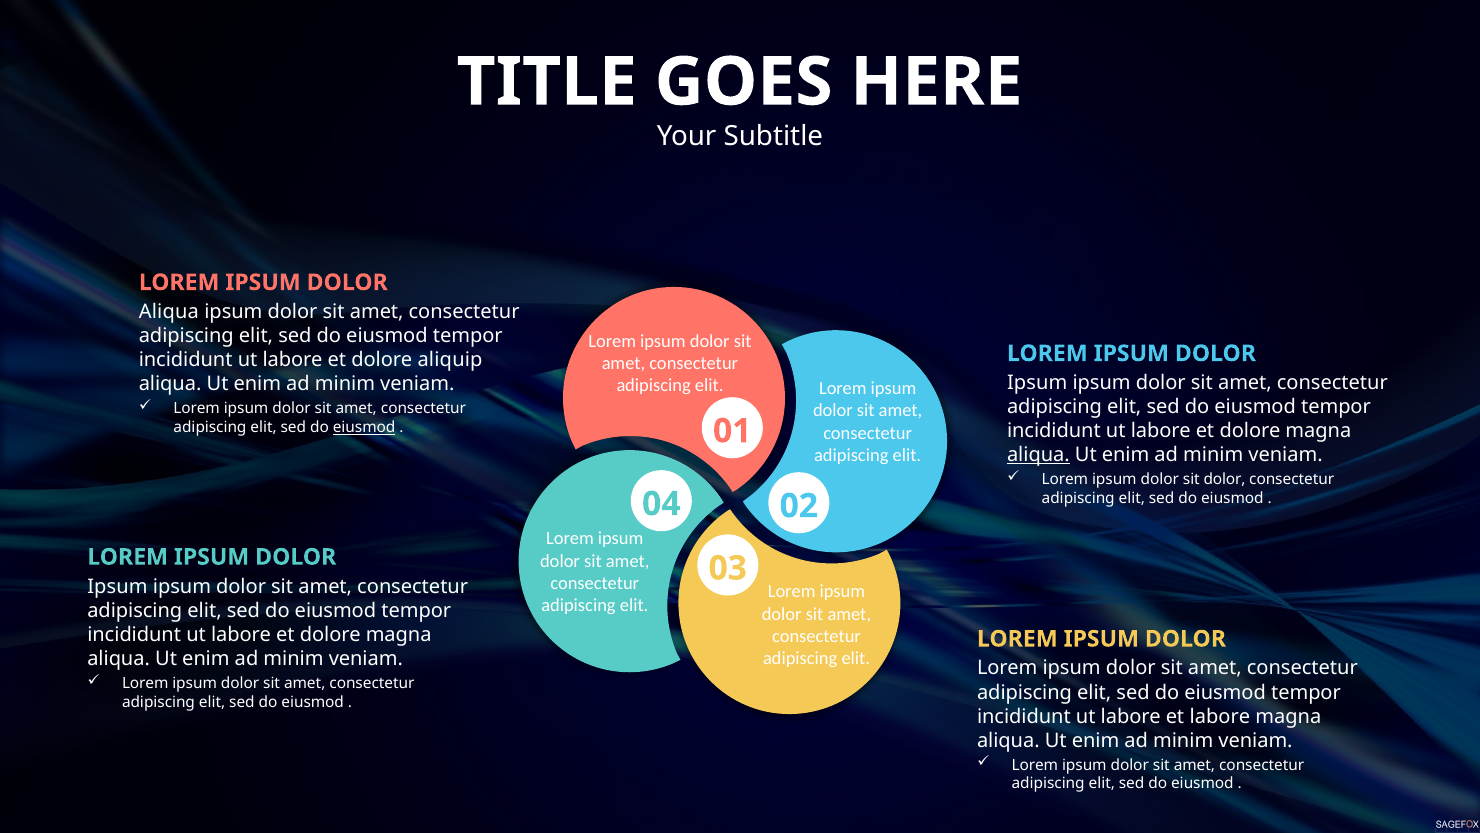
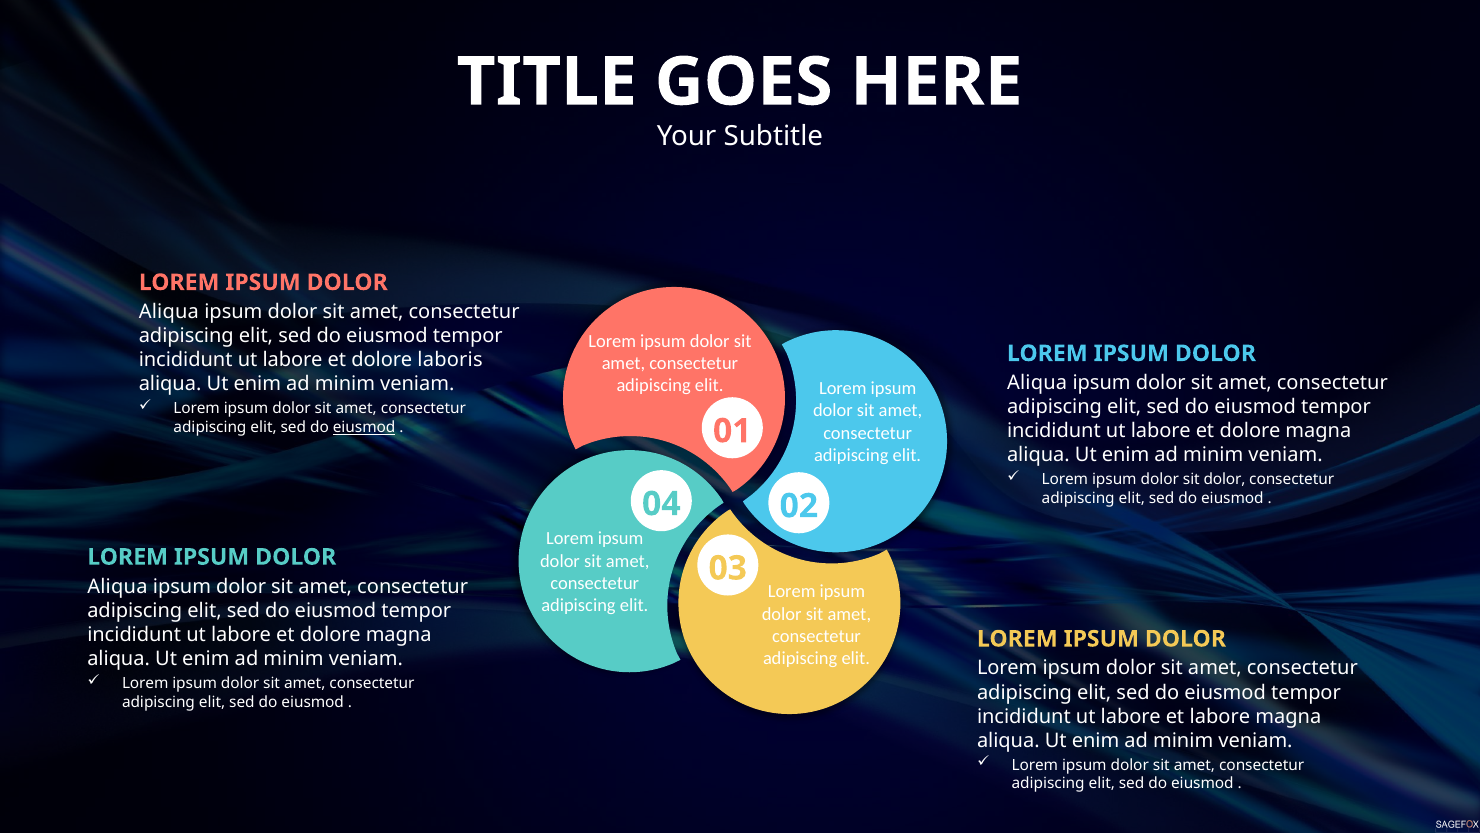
aliquip: aliquip -> laboris
Ipsum at (1037, 383): Ipsum -> Aliqua
aliqua at (1038, 455) underline: present -> none
Ipsum at (117, 586): Ipsum -> Aliqua
